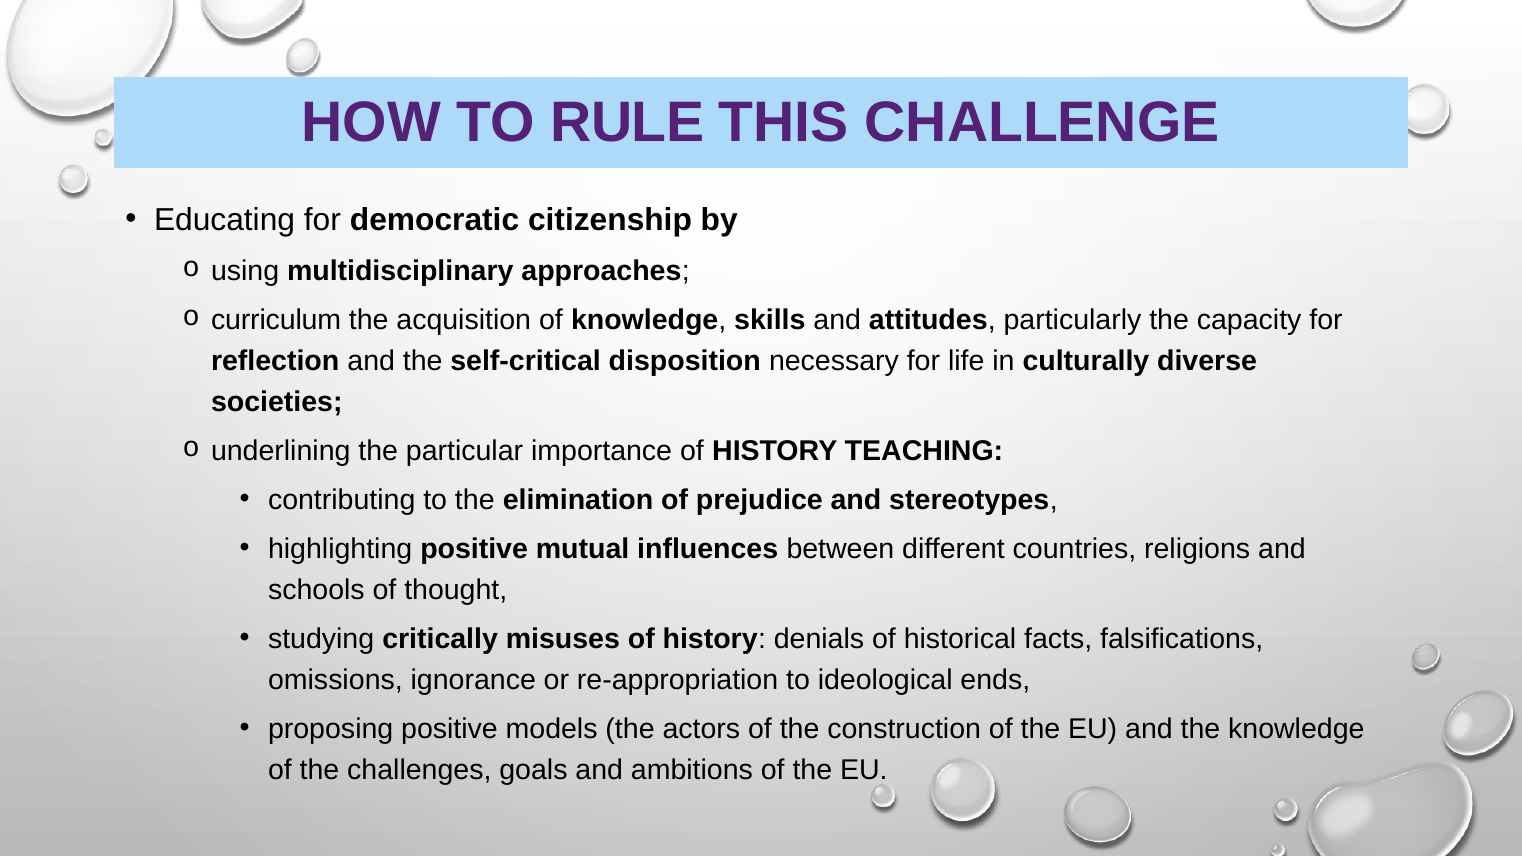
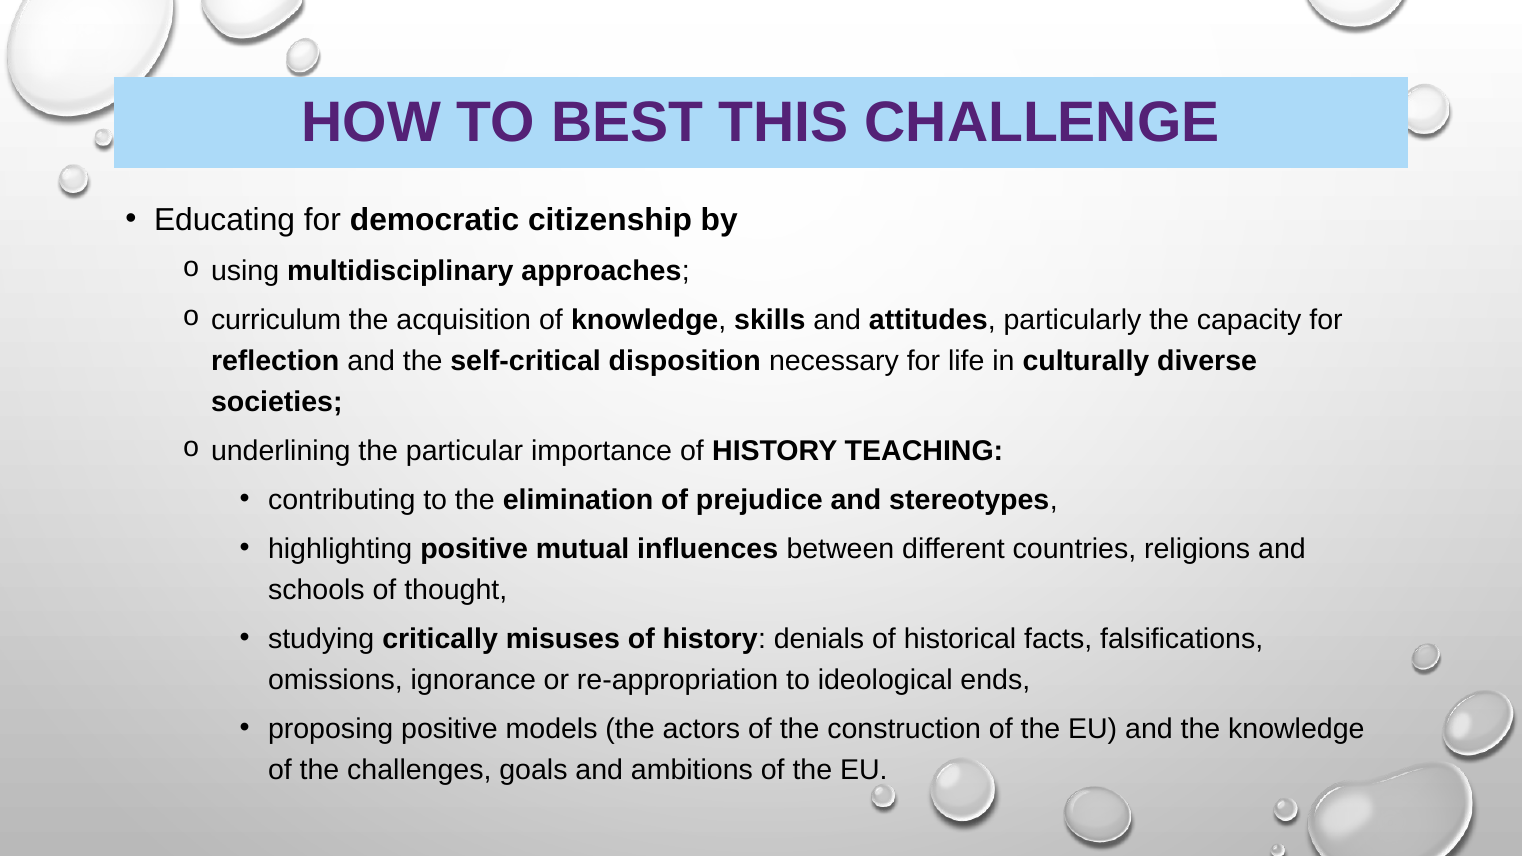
RULE: RULE -> BEST
